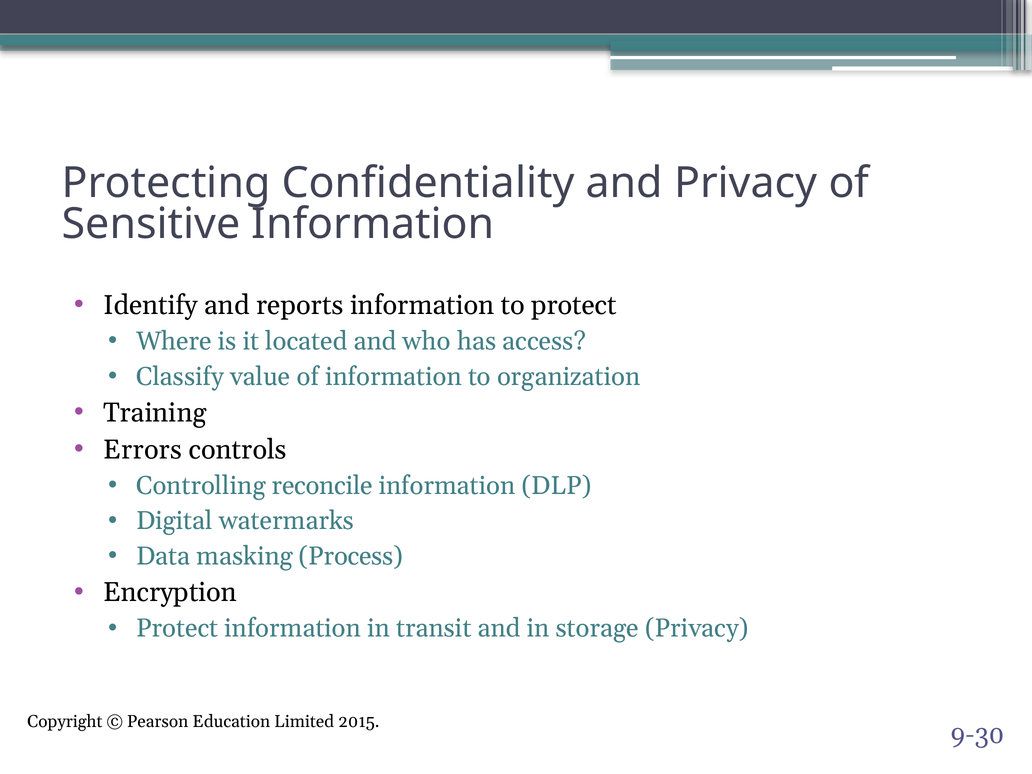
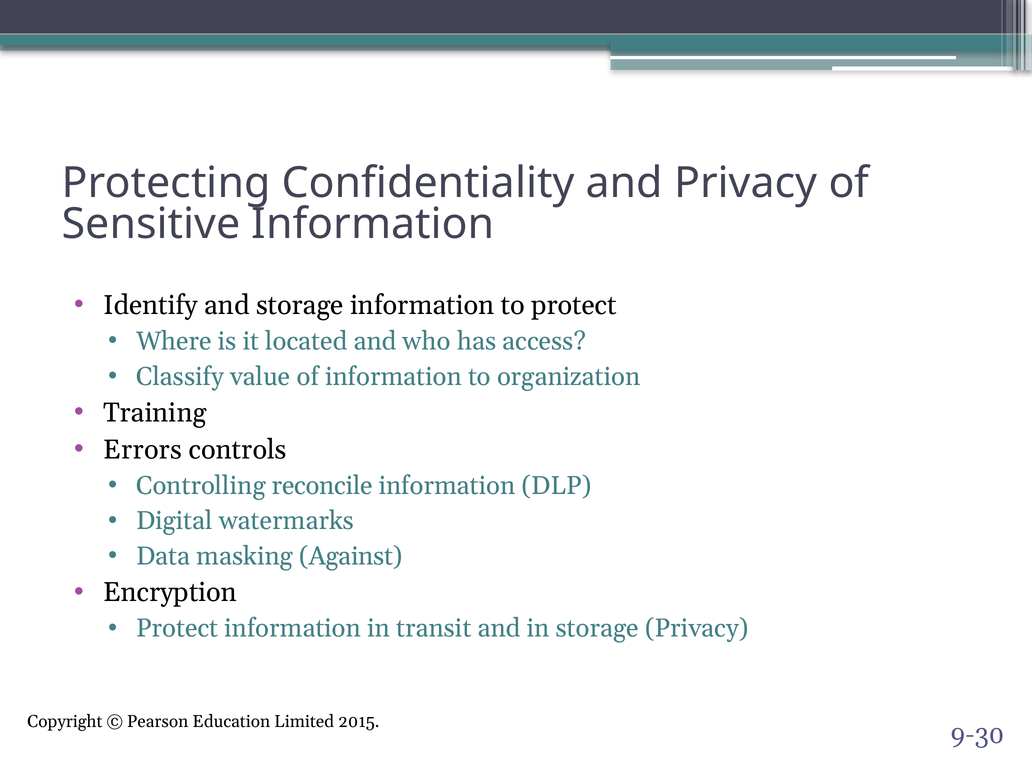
and reports: reports -> storage
Process: Process -> Against
